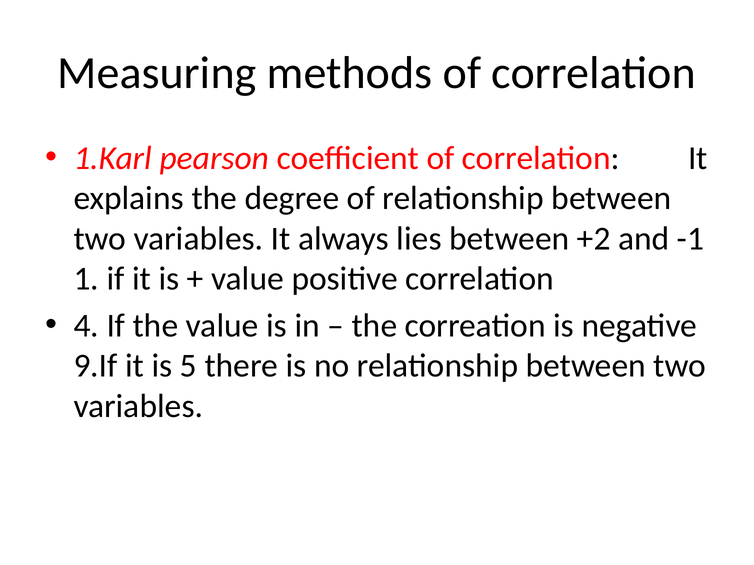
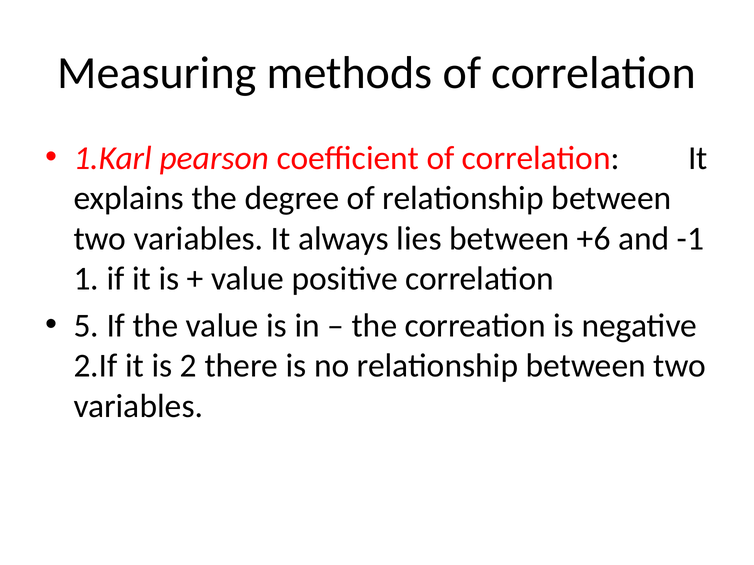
+2: +2 -> +6
4: 4 -> 5
9.If: 9.If -> 2.If
5: 5 -> 2
